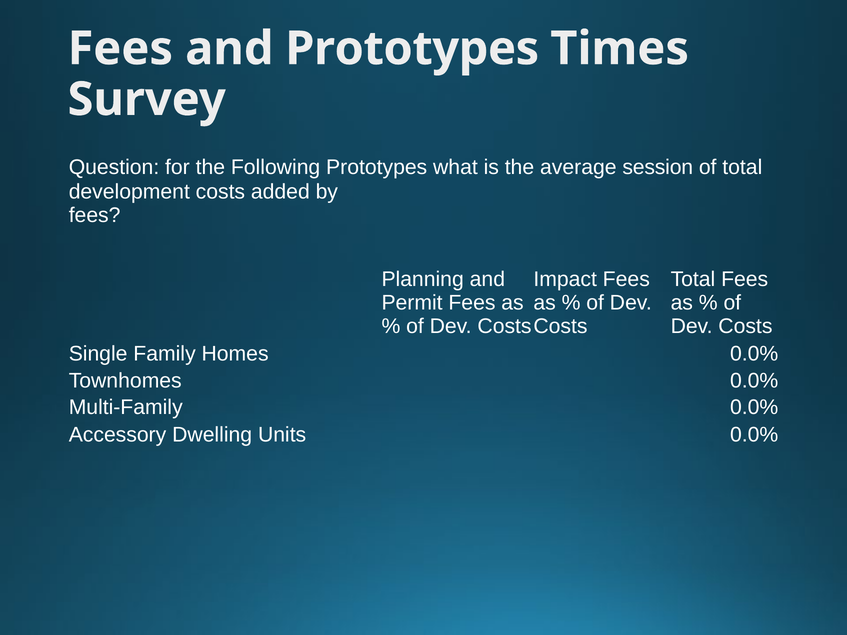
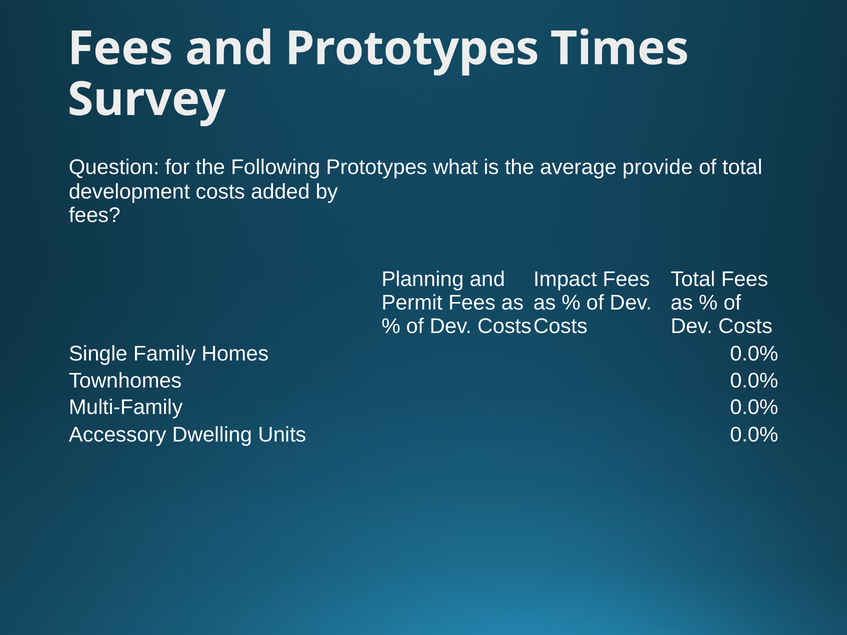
session: session -> provide
